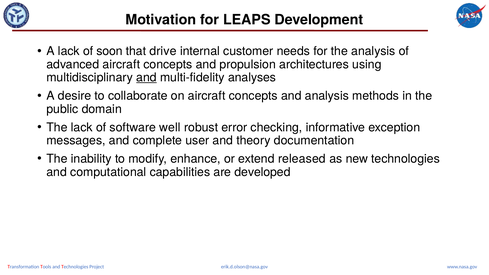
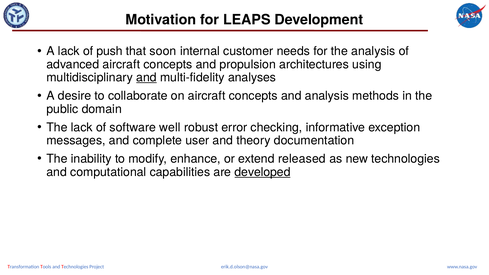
soon: soon -> push
drive: drive -> soon
developed underline: none -> present
